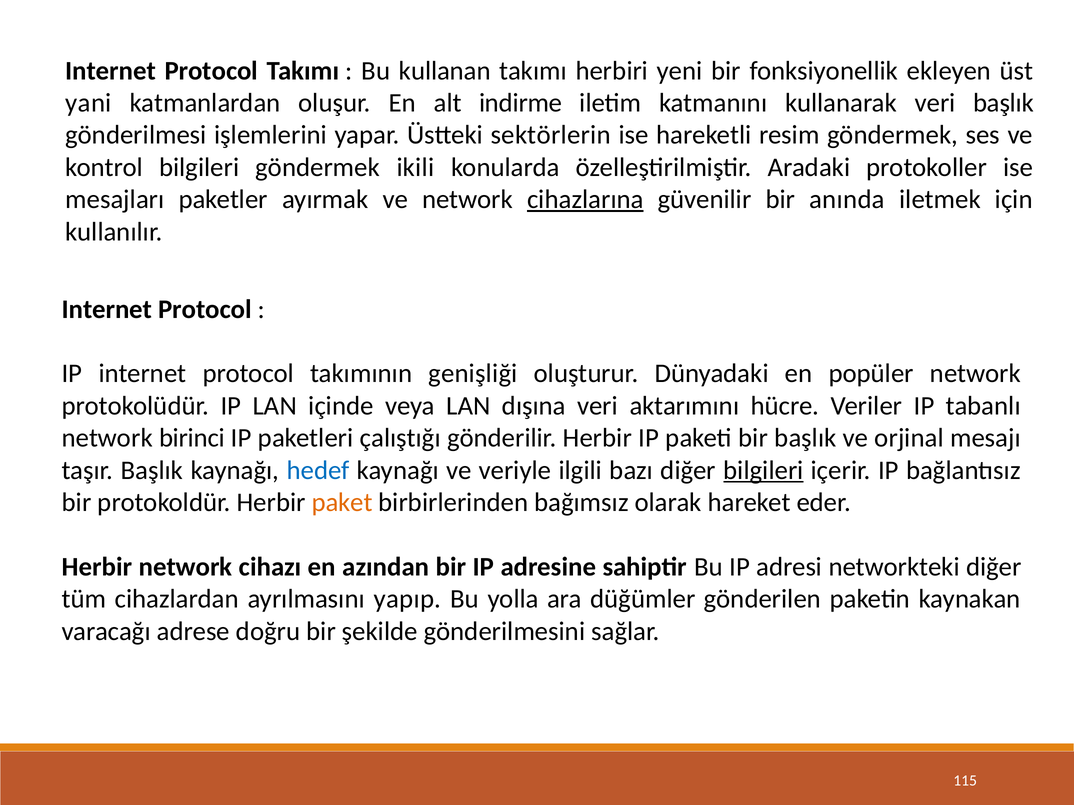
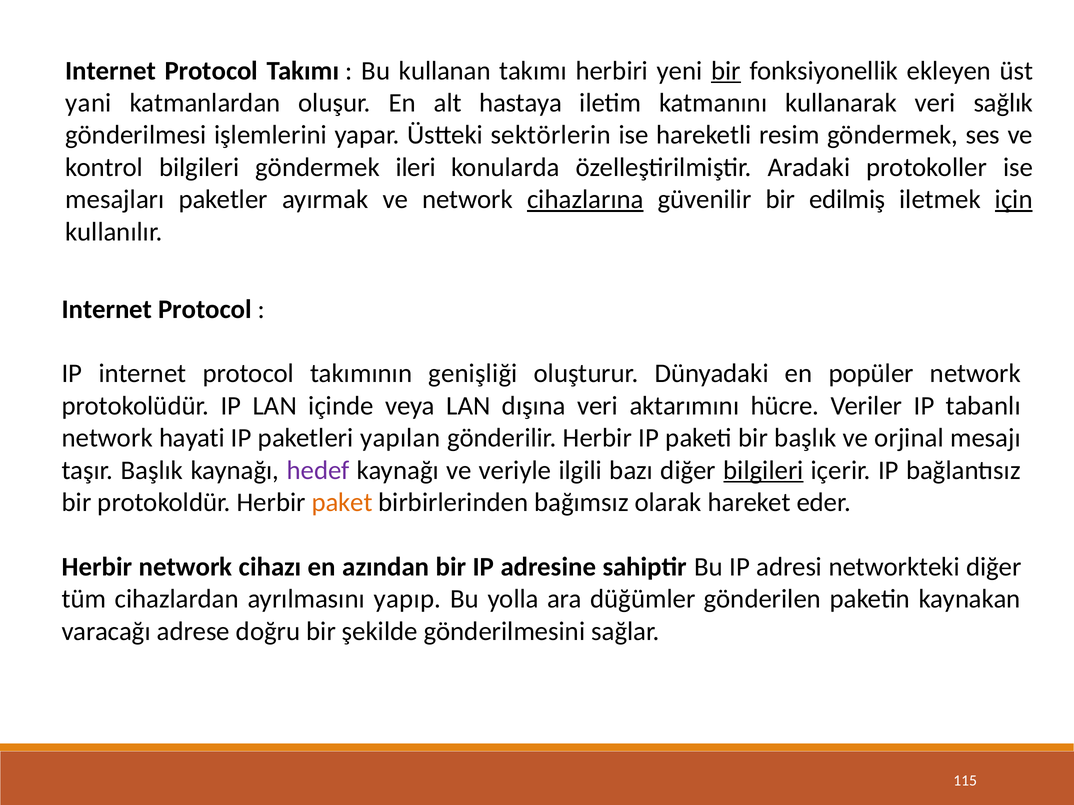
bir at (726, 71) underline: none -> present
indirme: indirme -> hastaya
veri başlık: başlık -> sağlık
ikili: ikili -> ileri
anında: anında -> edilmiş
için underline: none -> present
birinci: birinci -> hayati
çalıştığı: çalıştığı -> yapılan
hedef colour: blue -> purple
